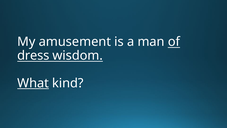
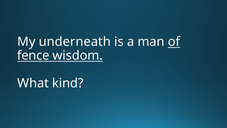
amusement: amusement -> underneath
dress: dress -> fence
What underline: present -> none
